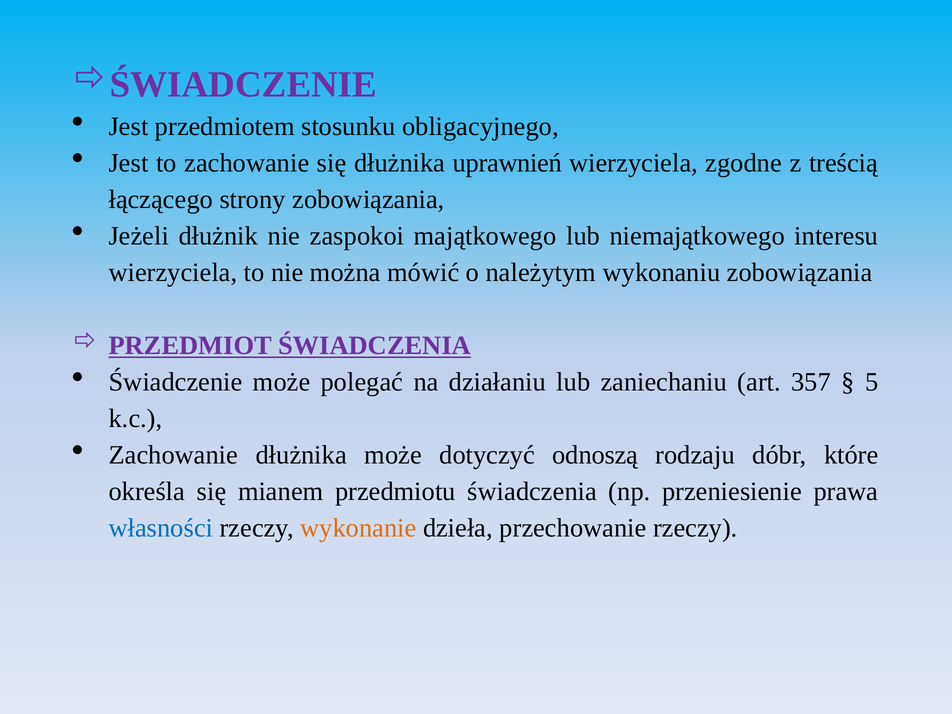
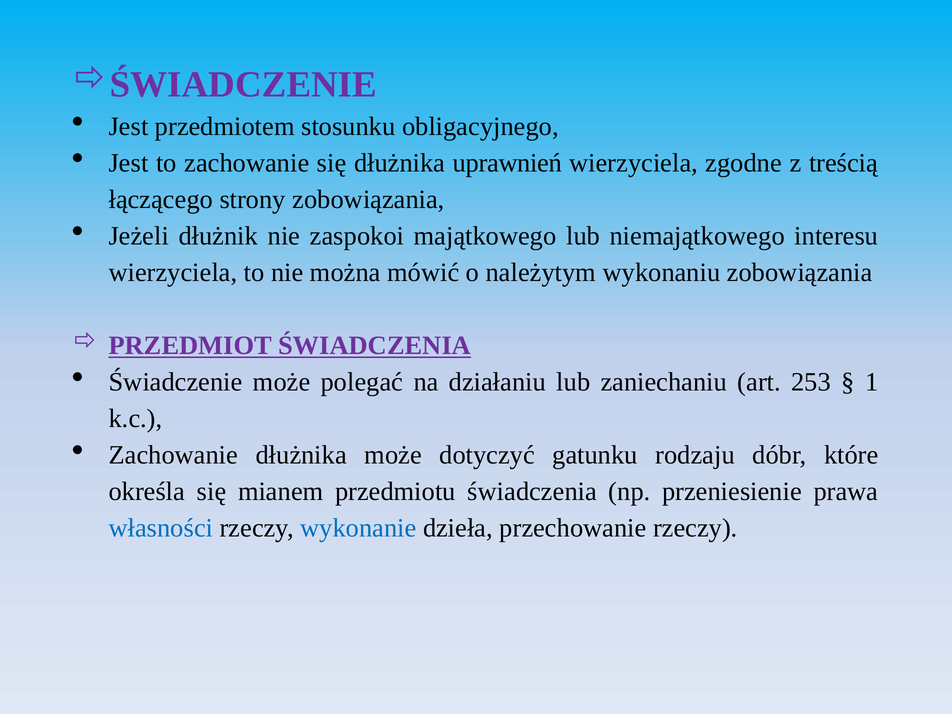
357: 357 -> 253
5: 5 -> 1
odnoszą: odnoszą -> gatunku
wykonanie colour: orange -> blue
